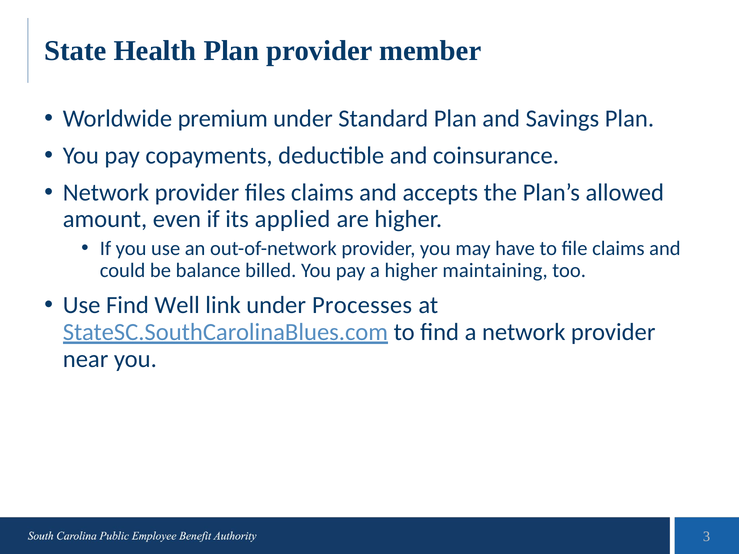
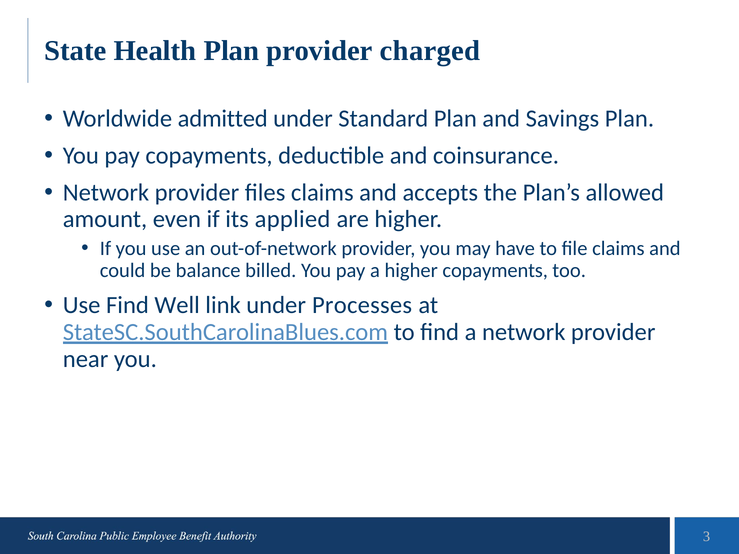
member: member -> charged
premium: premium -> admitted
higher maintaining: maintaining -> copayments
